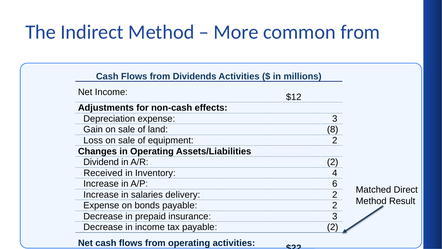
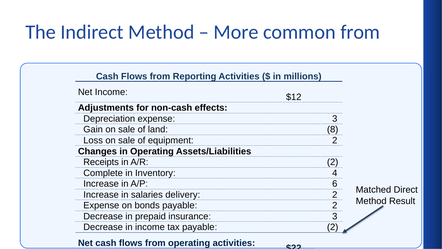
Dividends: Dividends -> Reporting
Dividend: Dividend -> Receipts
Received: Received -> Complete
